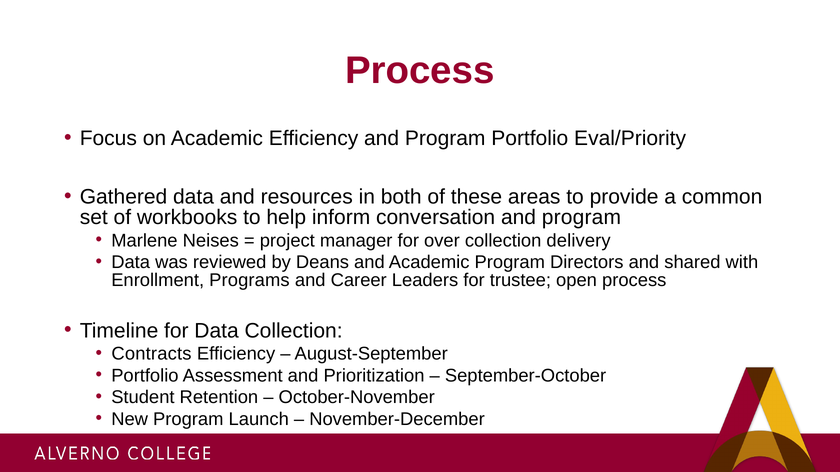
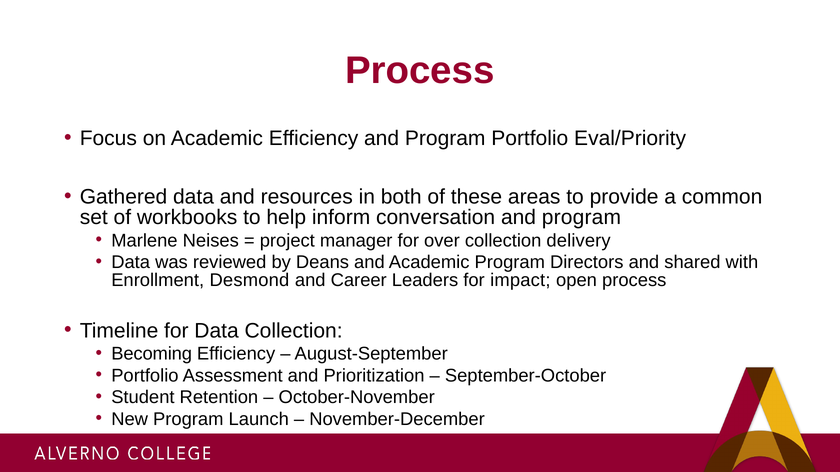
Programs: Programs -> Desmond
trustee: trustee -> impact
Contracts: Contracts -> Becoming
